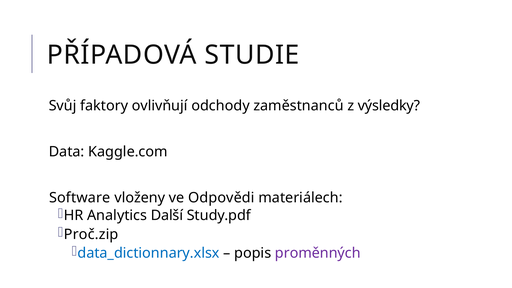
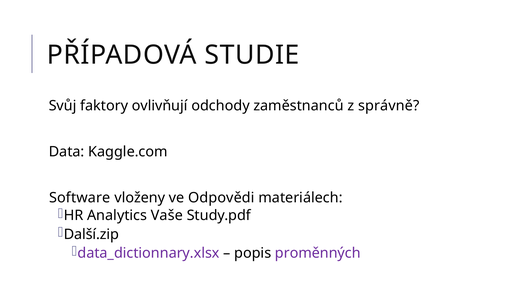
výsledky: výsledky -> správně
Další: Další -> Vaše
Proč.zip: Proč.zip -> Další.zip
data_dictionnary.xlsx colour: blue -> purple
